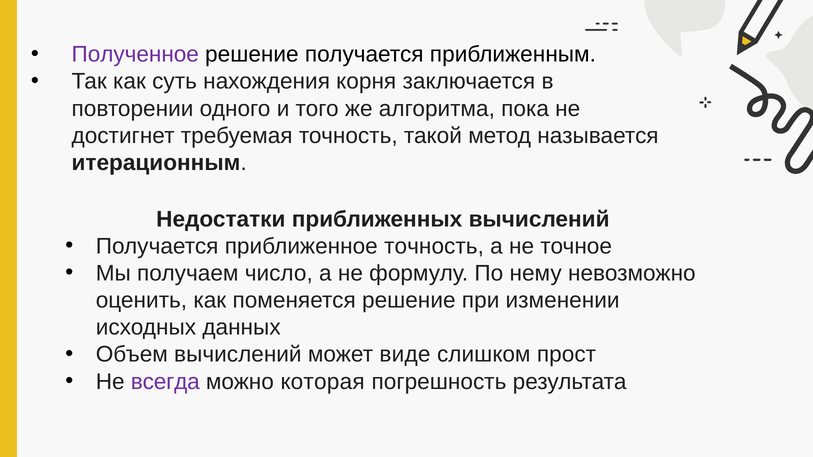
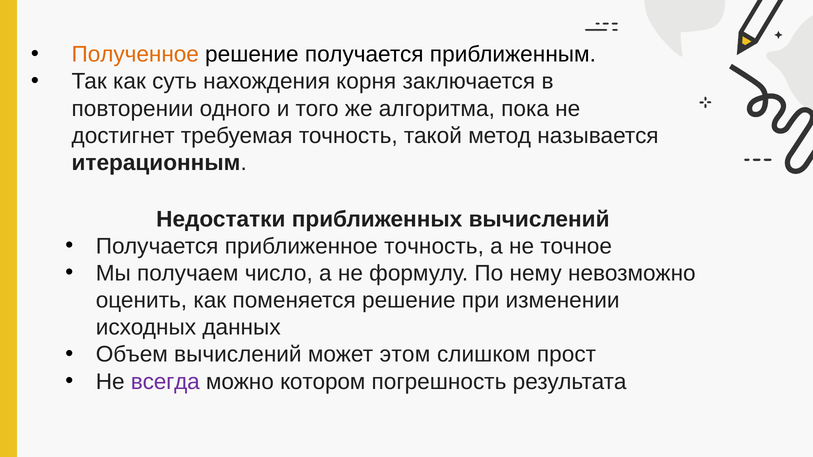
Полученное colour: purple -> orange
виде: виде -> этом
которая: которая -> котором
